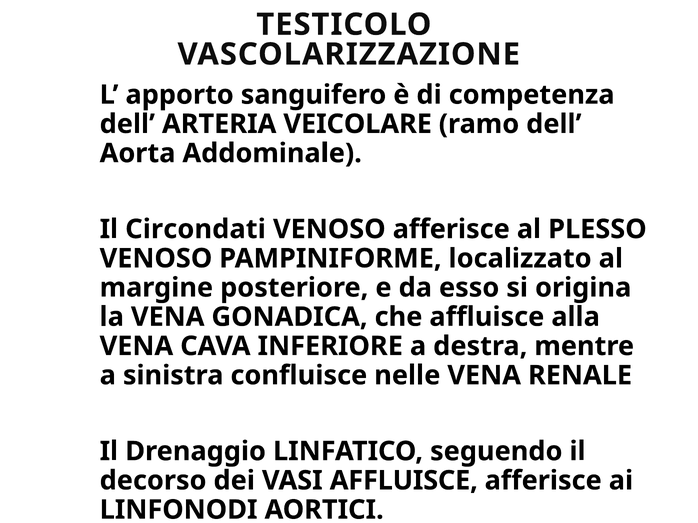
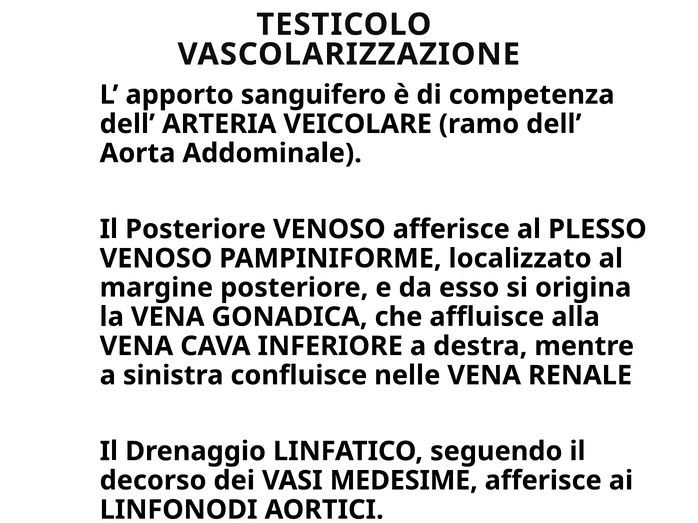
Il Circondati: Circondati -> Posteriore
VASI AFFLUISCE: AFFLUISCE -> MEDESIME
